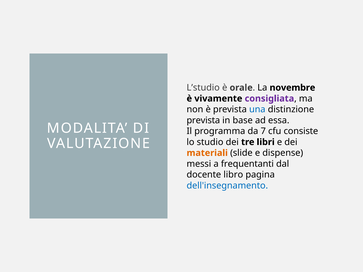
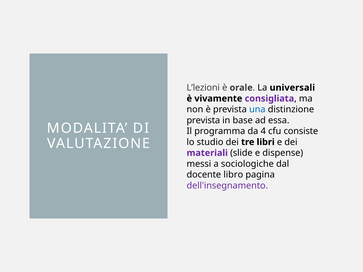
L’studio: L’studio -> L’lezioni
novembre: novembre -> universali
7: 7 -> 4
materiali colour: orange -> purple
frequentanti: frequentanti -> sociologiche
dell'insegnamento colour: blue -> purple
